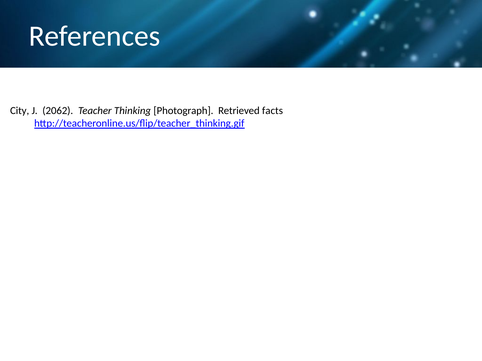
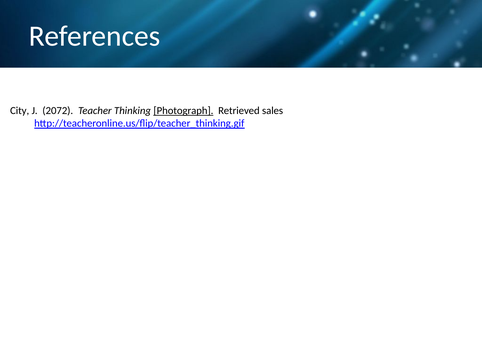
2062: 2062 -> 2072
Photograph underline: none -> present
facts: facts -> sales
